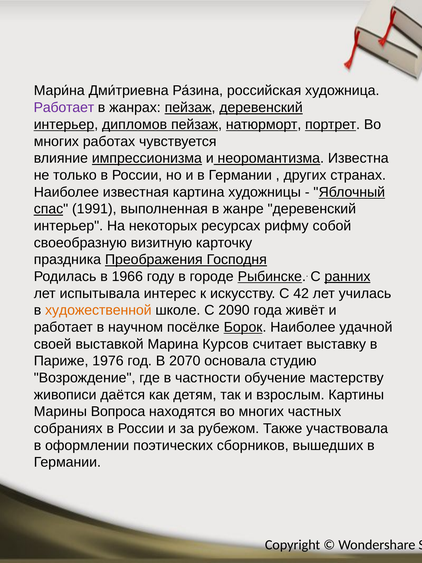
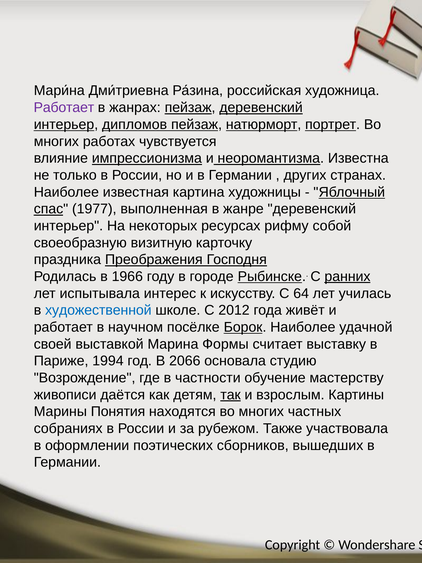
1991: 1991 -> 1977
42: 42 -> 64
художественной colour: orange -> blue
2090: 2090 -> 2012
Курсов: Курсов -> Формы
1976: 1976 -> 1994
2070: 2070 -> 2066
так underline: none -> present
Вопроса: Вопроса -> Понятия
